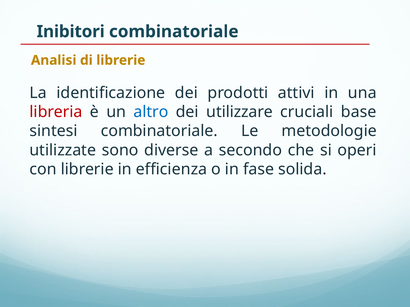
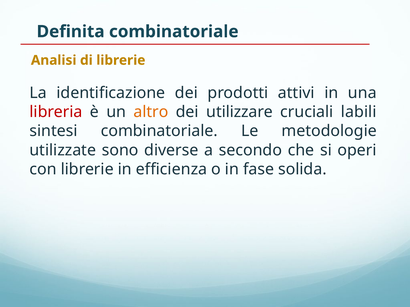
Inibitori: Inibitori -> Definita
altro colour: blue -> orange
base: base -> labili
